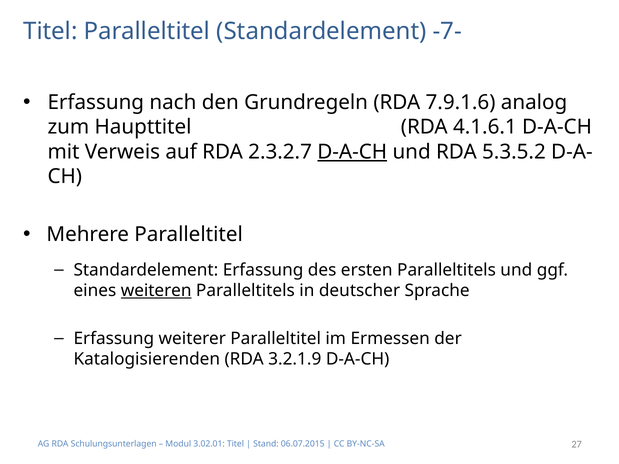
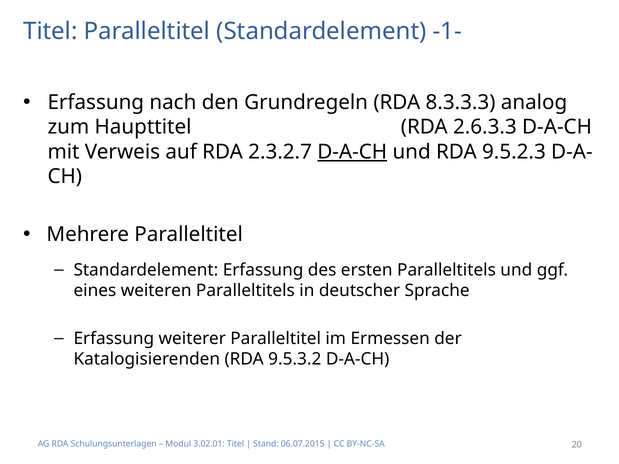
-7-: -7- -> -1-
7.9.1.6: 7.9.1.6 -> 8.3.3.3
4.1.6.1: 4.1.6.1 -> 2.6.3.3
5.3.5.2: 5.3.5.2 -> 9.5.2.3
weiteren underline: present -> none
3.2.1.9: 3.2.1.9 -> 9.5.3.2
27: 27 -> 20
